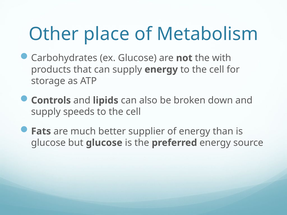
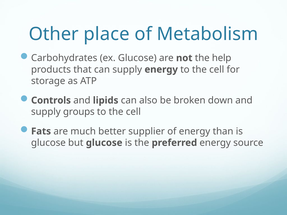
with: with -> help
speeds: speeds -> groups
